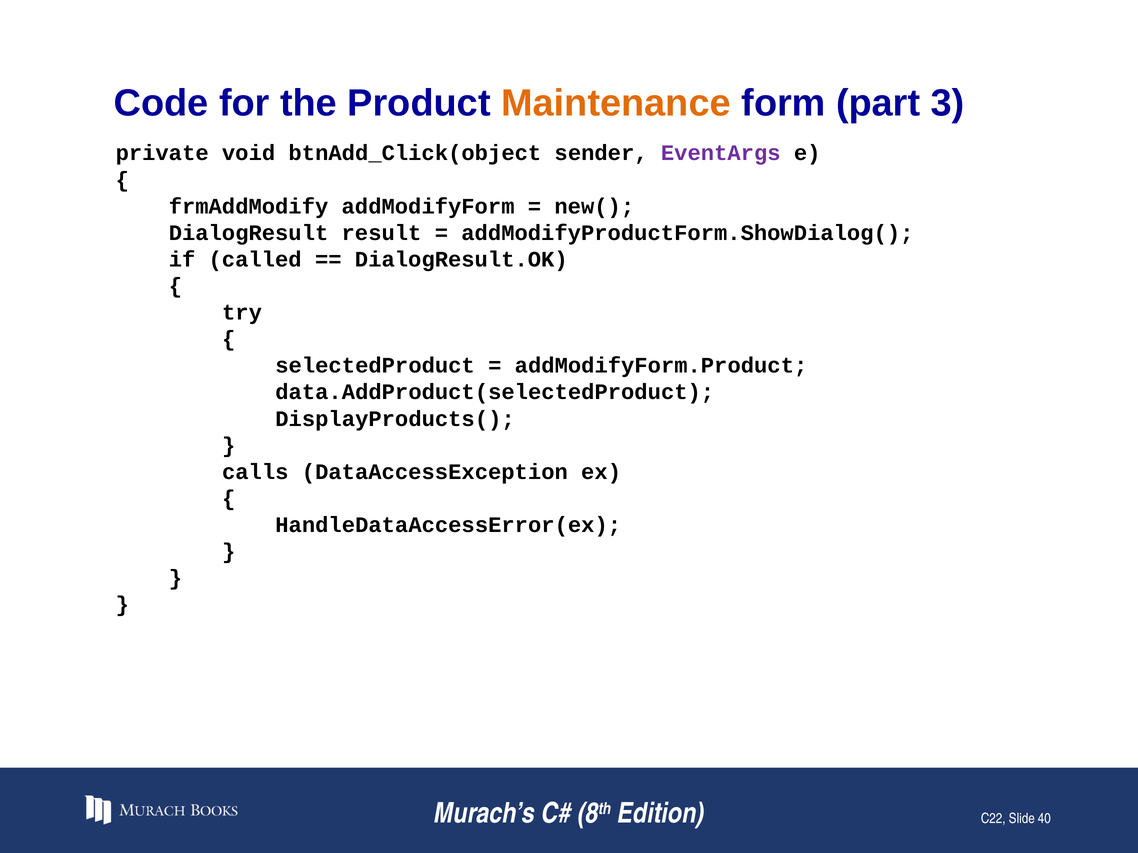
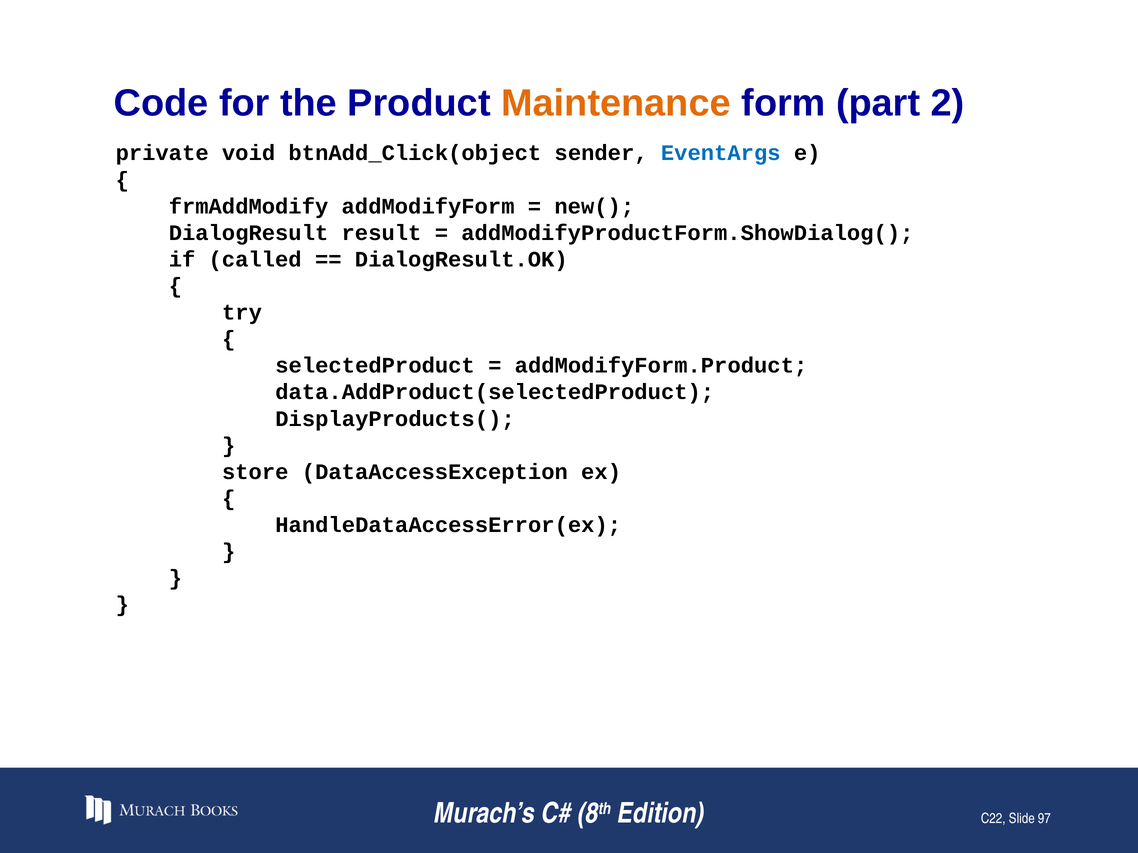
3: 3 -> 2
EventArgs colour: purple -> blue
calls: calls -> store
40: 40 -> 97
